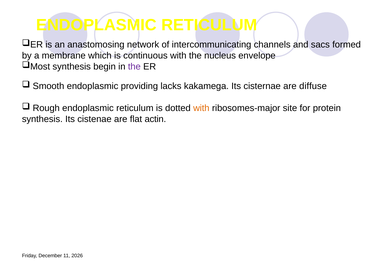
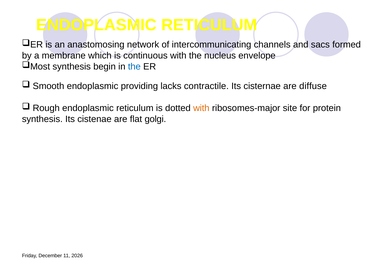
the at (134, 67) colour: purple -> blue
kakamega: kakamega -> contractile
actin: actin -> golgi
